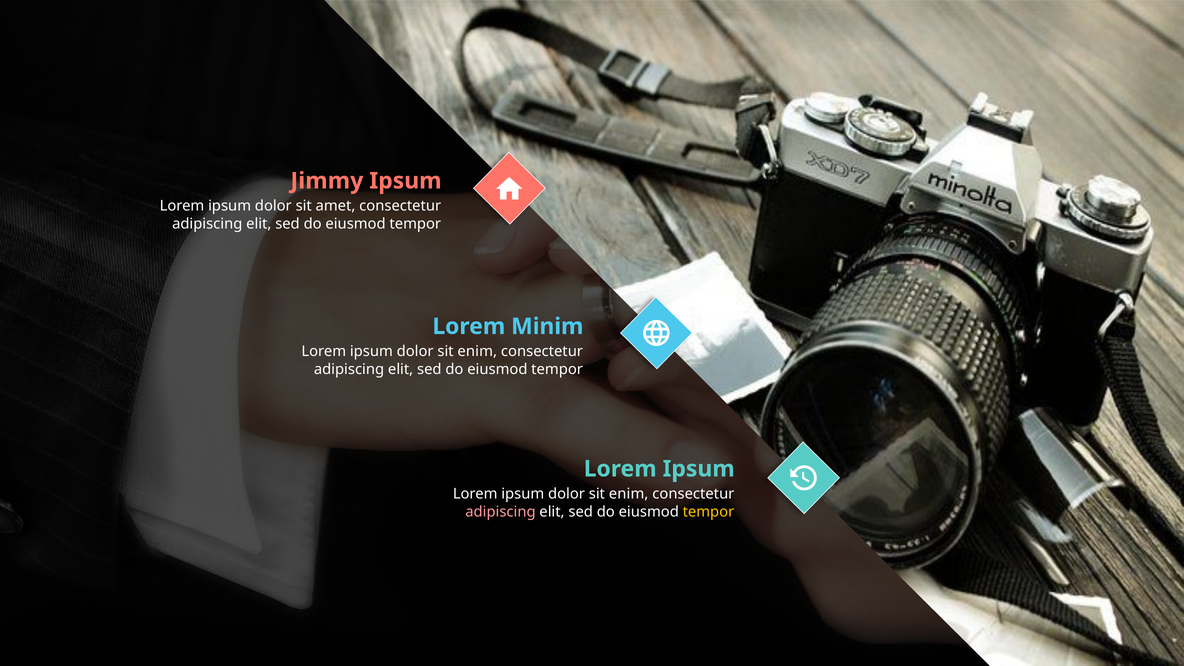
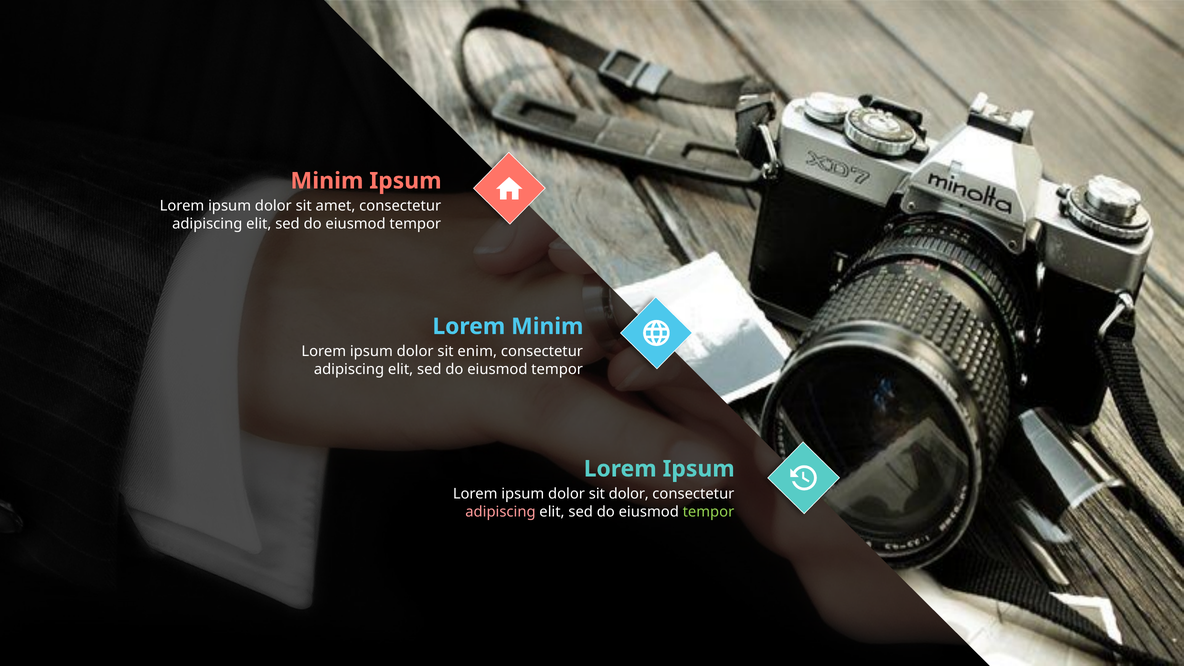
Jimmy at (327, 181): Jimmy -> Minim
enim at (629, 494): enim -> dolor
tempor at (708, 512) colour: yellow -> light green
